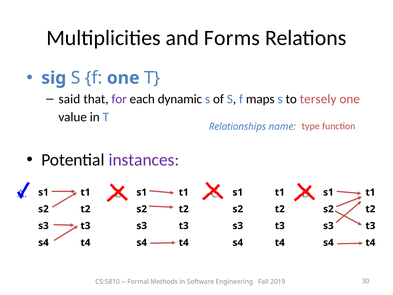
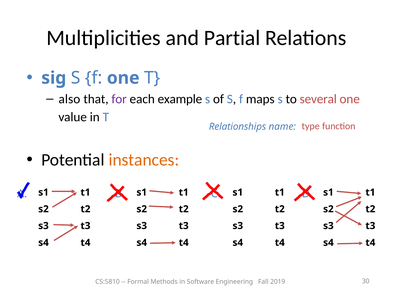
Forms: Forms -> Partial
said: said -> also
dynamic: dynamic -> example
tersely: tersely -> several
instances colour: purple -> orange
